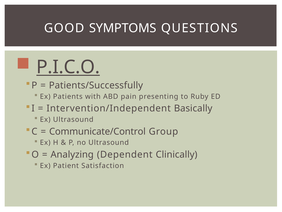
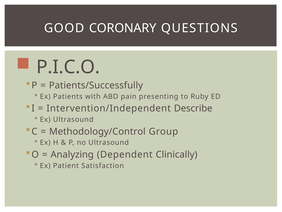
SYMPTOMS: SYMPTOMS -> CORONARY
P.I.C.O underline: present -> none
Basically: Basically -> Describe
Communicate/Control: Communicate/Control -> Methodology/Control
